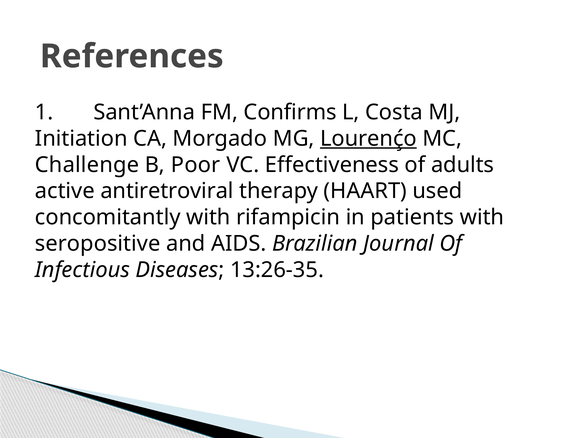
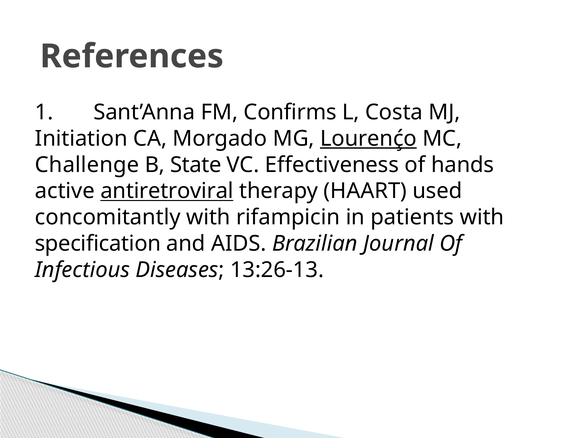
Poor: Poor -> State
adults: adults -> hands
antiretroviral underline: none -> present
seropositive: seropositive -> specification
13:26-35: 13:26-35 -> 13:26-13
